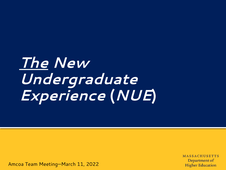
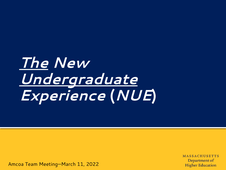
Undergraduate underline: none -> present
